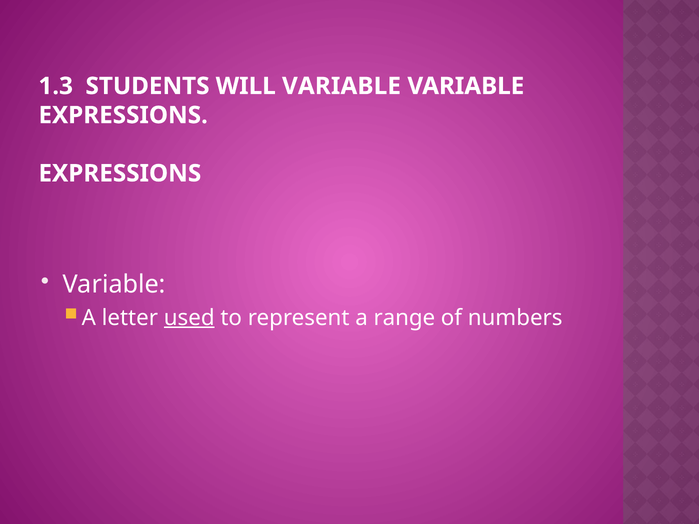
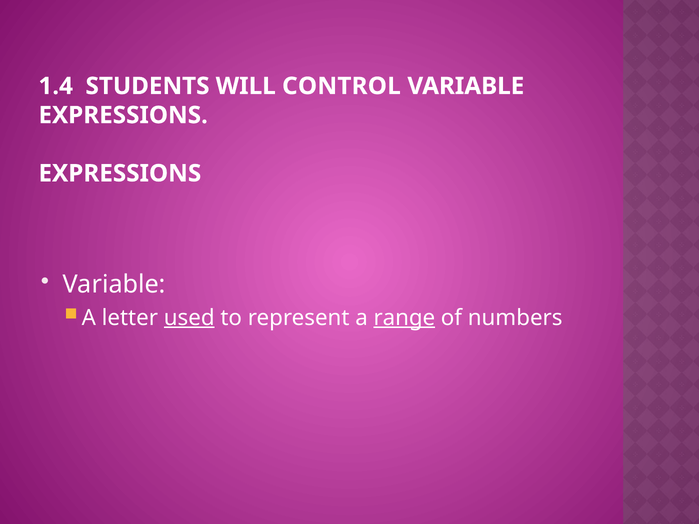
1.3: 1.3 -> 1.4
WILL VARIABLE: VARIABLE -> CONTROL
range underline: none -> present
